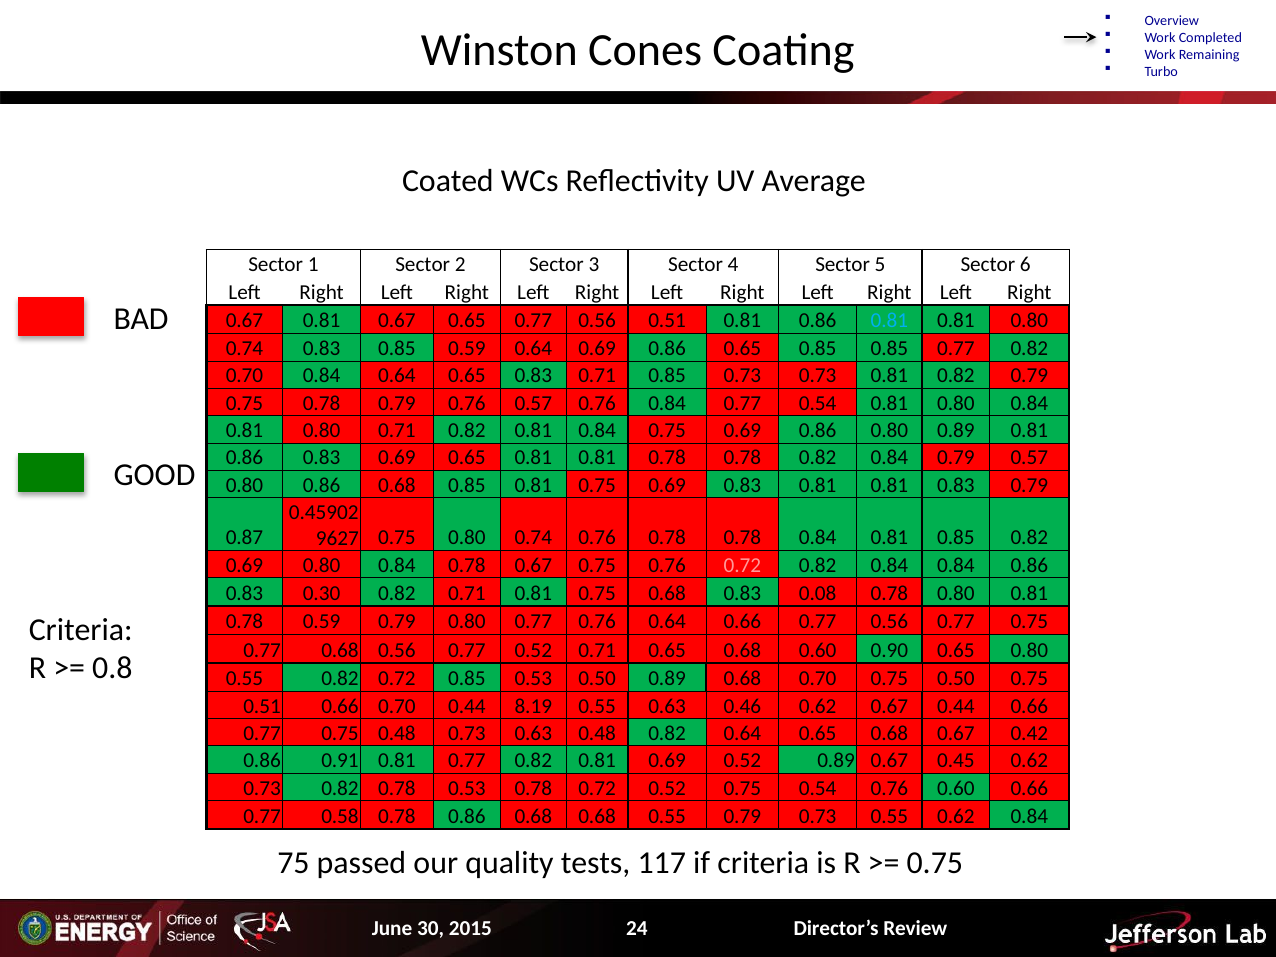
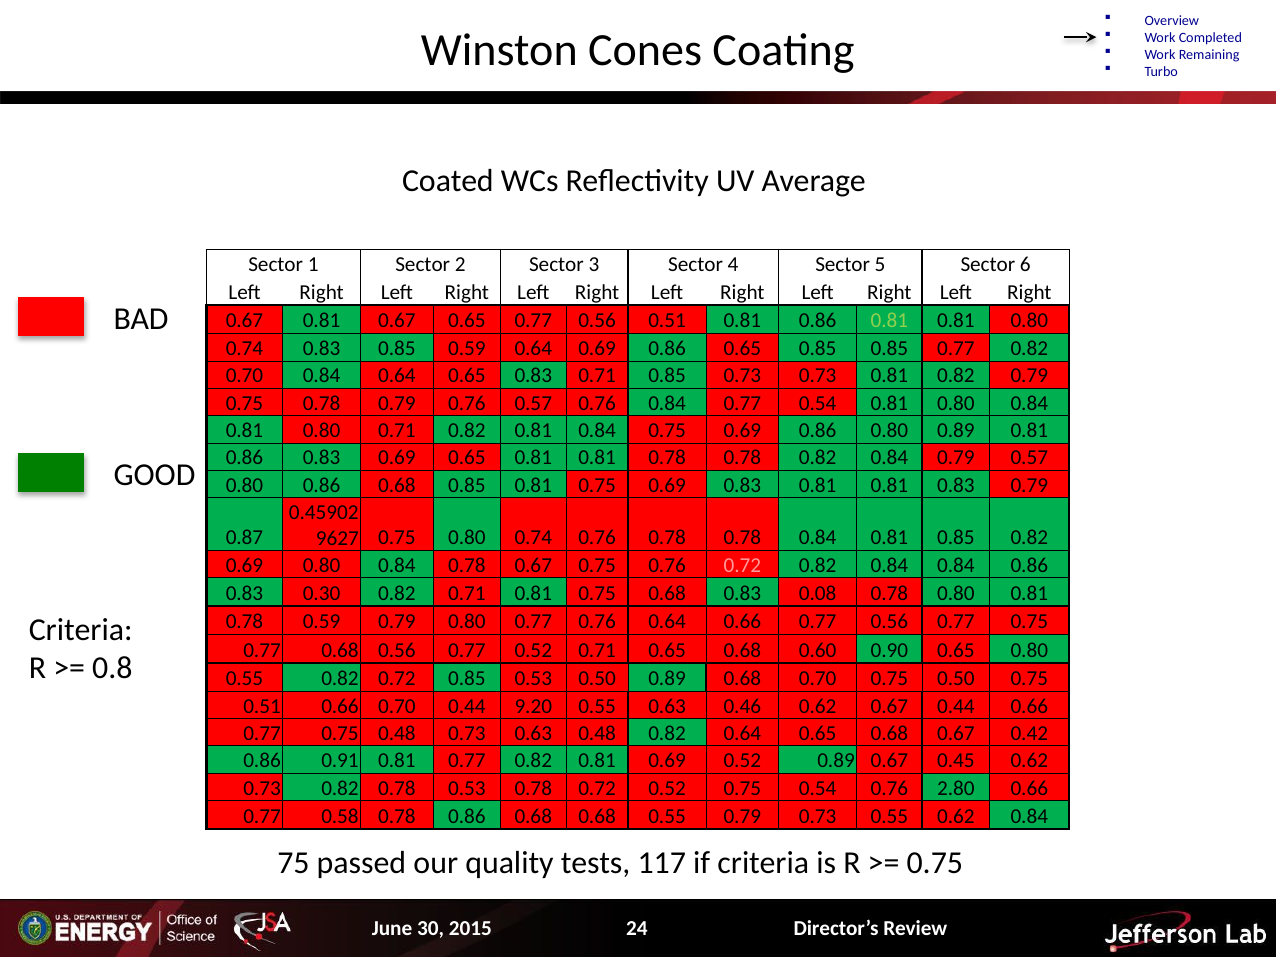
0.81 at (889, 321) colour: light blue -> light green
8.19: 8.19 -> 9.20
0.76 0.60: 0.60 -> 2.80
